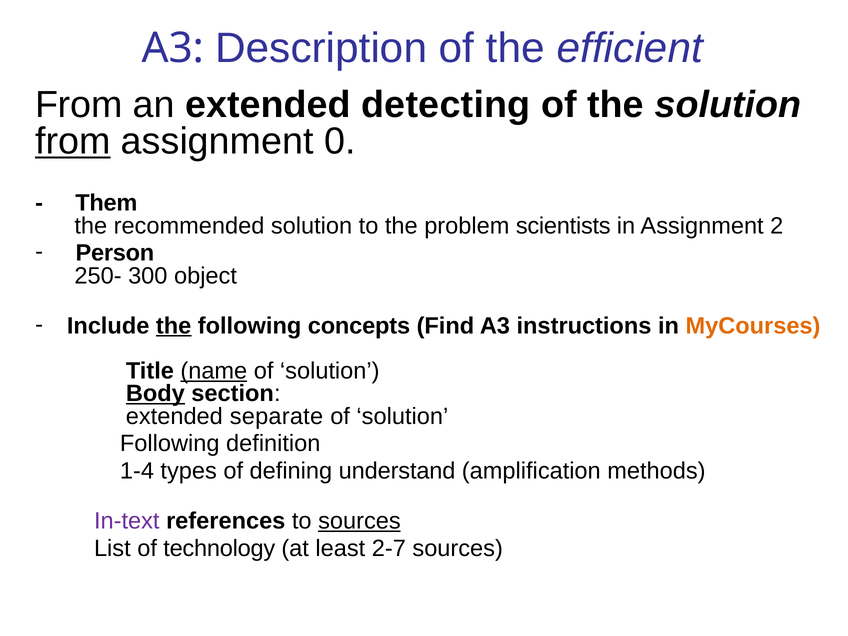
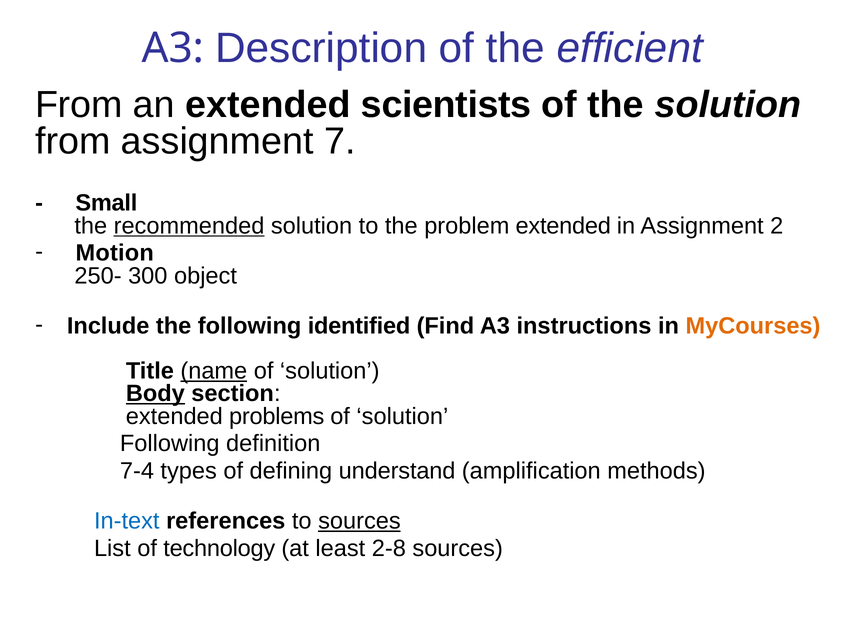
detecting: detecting -> scientists
from at (73, 141) underline: present -> none
0: 0 -> 7
Them: Them -> Small
recommended underline: none -> present
problem scientists: scientists -> extended
Person: Person -> Motion
the at (174, 326) underline: present -> none
concepts: concepts -> identified
separate: separate -> problems
1-4: 1-4 -> 7-4
In-text colour: purple -> blue
2-7: 2-7 -> 2-8
